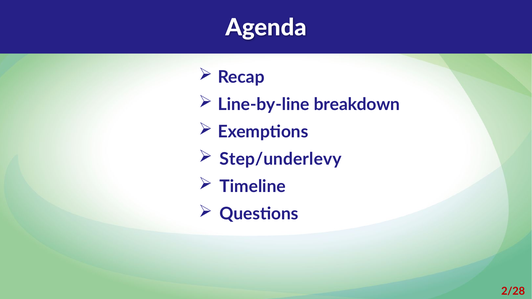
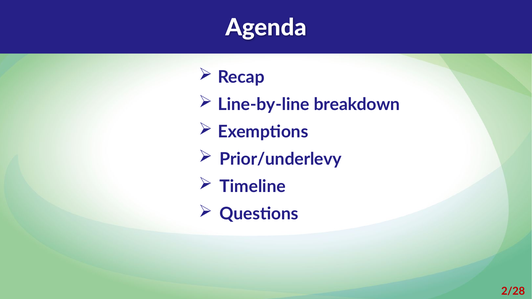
Step/underlevy: Step/underlevy -> Prior/underlevy
